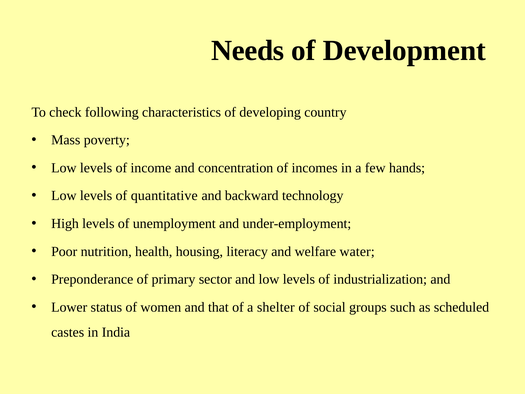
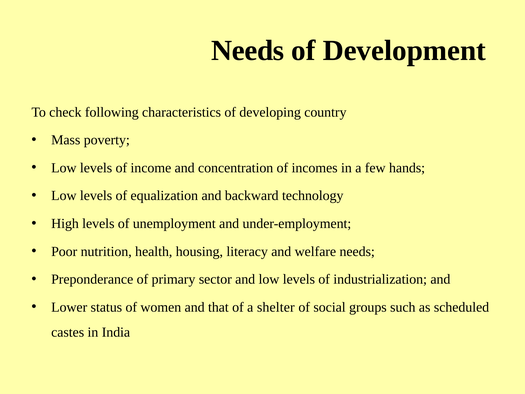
quantitative: quantitative -> equalization
welfare water: water -> needs
